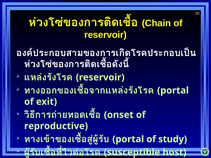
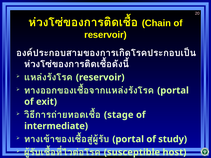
onset: onset -> stage
reproductive: reproductive -> intermediate
